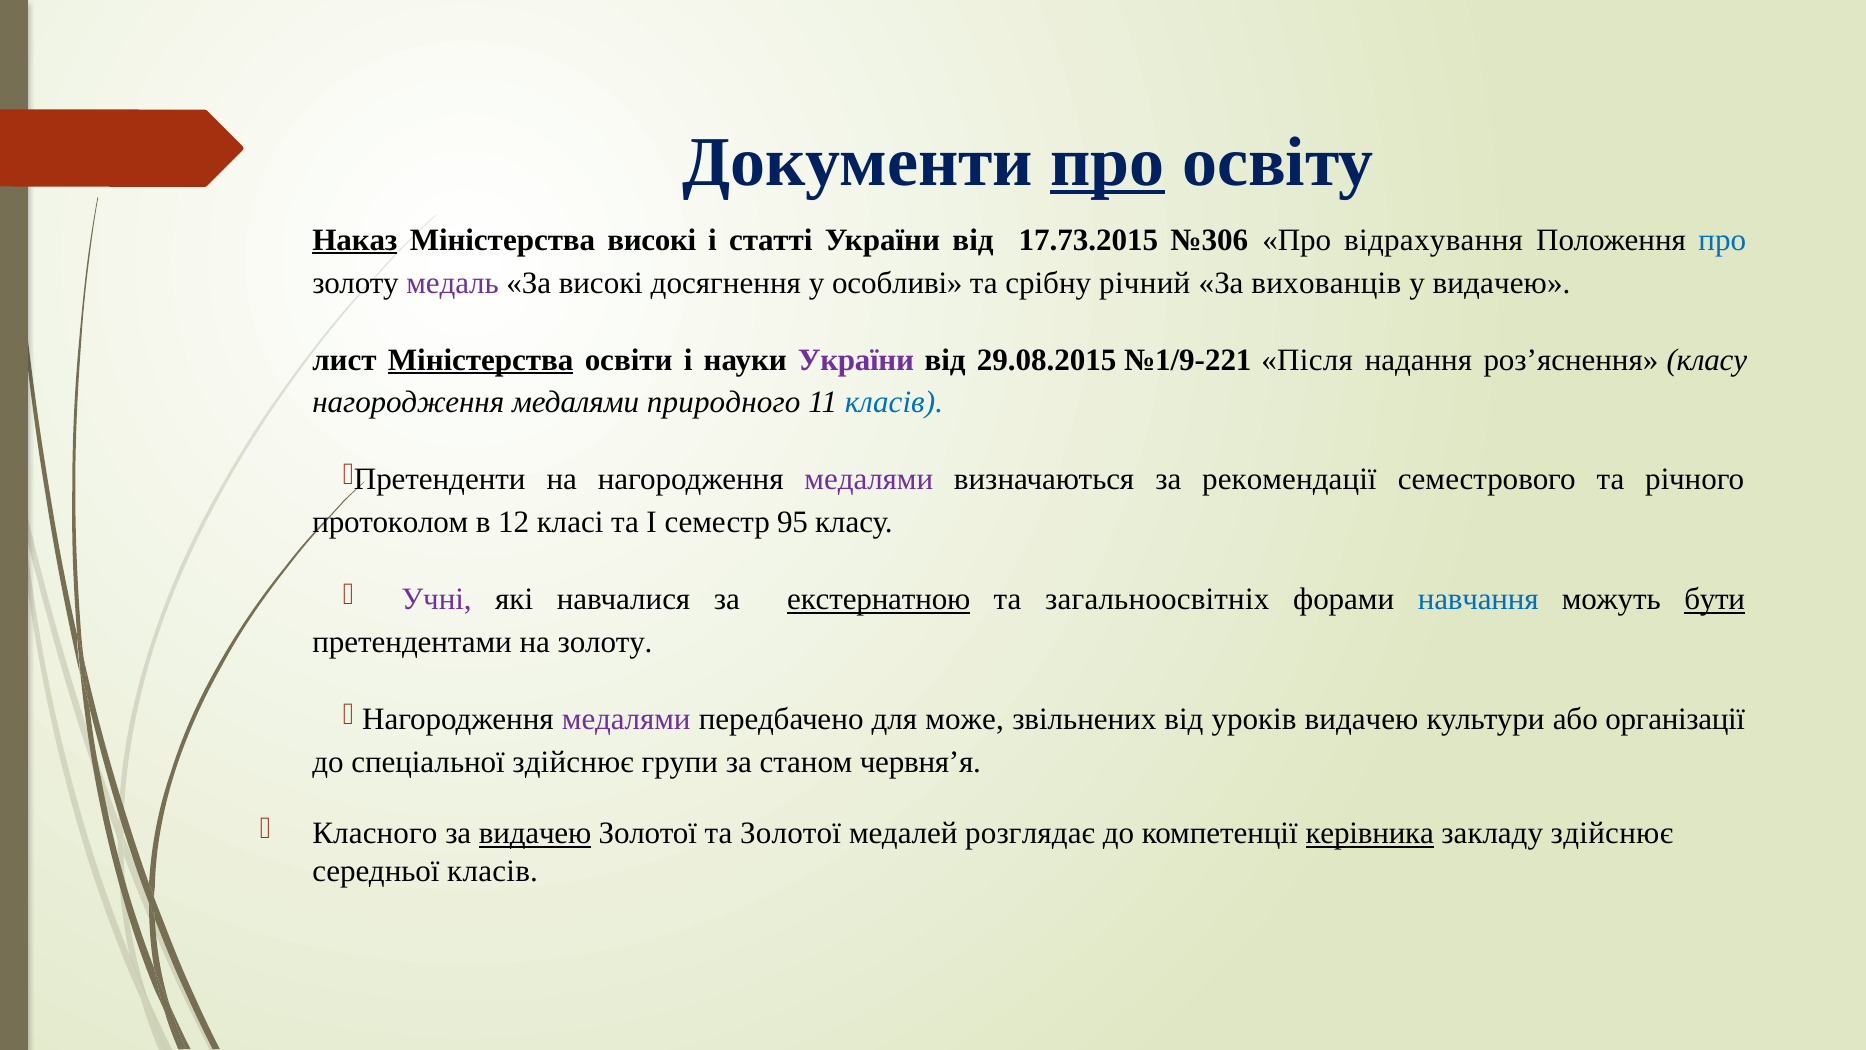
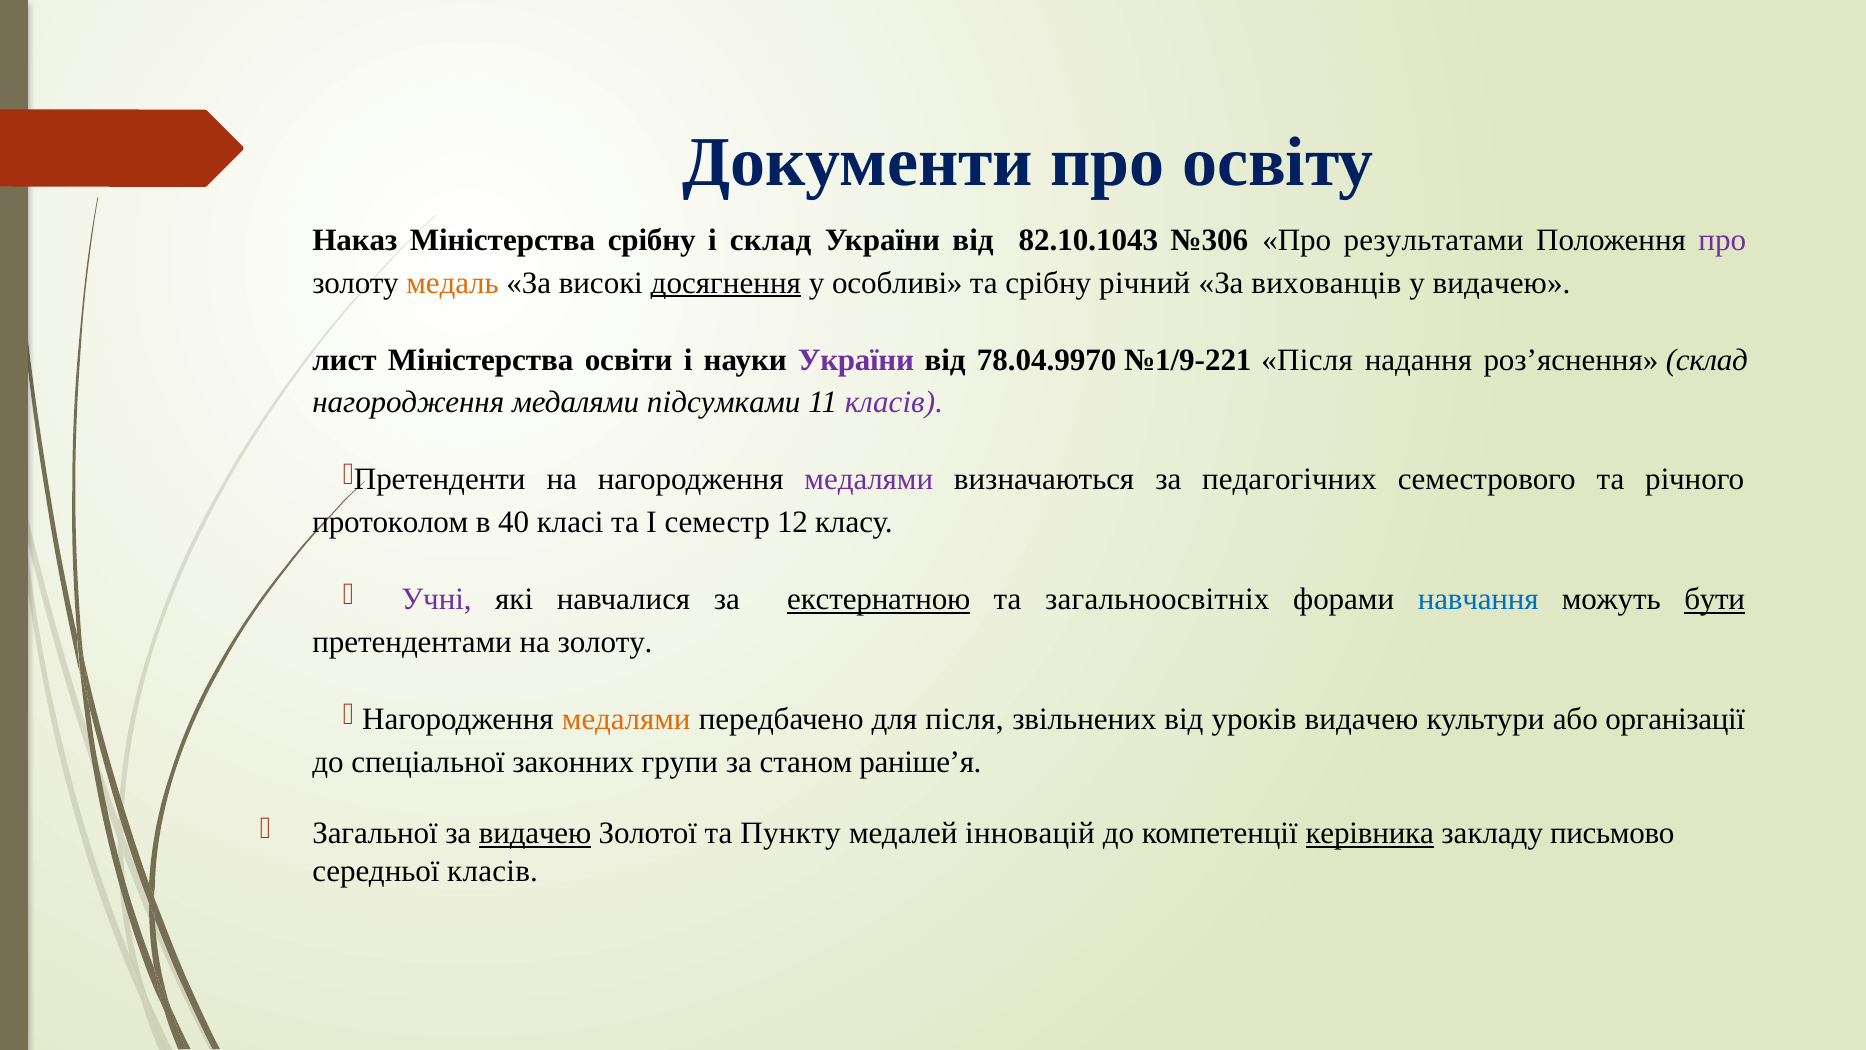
про at (1108, 162) underline: present -> none
Наказ underline: present -> none
Міністерства високі: високі -> срібну
і статті: статті -> склад
17.73.2015: 17.73.2015 -> 82.10.1043
відрахування: відрахування -> результатами
про at (1722, 240) colour: blue -> purple
медаль colour: purple -> orange
досягнення underline: none -> present
Міністерства at (481, 360) underline: present -> none
29.08.2015: 29.08.2015 -> 78.04.9970
роз’яснення класу: класу -> склад
природного: природного -> підсумками
класів at (894, 403) colour: blue -> purple
рекомендації: рекомендації -> педагогічних
12: 12 -> 40
95: 95 -> 12
медалями at (626, 719) colour: purple -> orange
для може: може -> після
спеціальної здійснює: здійснює -> законних
червня’я: червня’я -> раніше’я
Класного: Класного -> Загальної
та Золотої: Золотої -> Пункту
розглядає: розглядає -> інновацій
закладу здійснює: здійснює -> письмово
